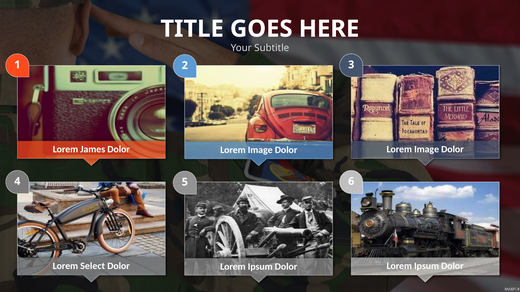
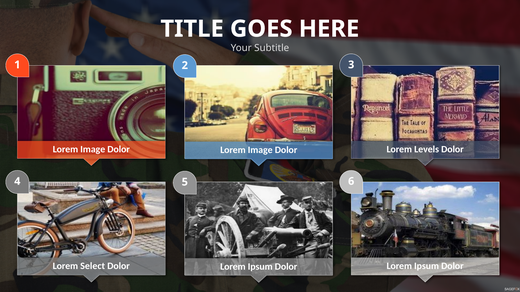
James at (93, 150): James -> Image
Image at (427, 150): Image -> Levels
